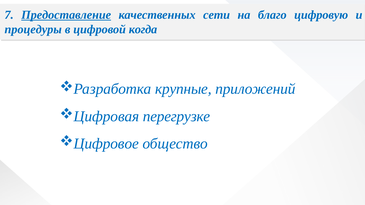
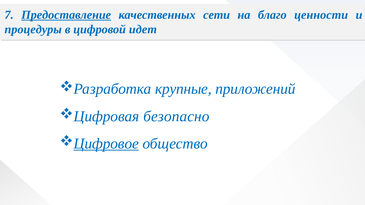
цифровую: цифровую -> ценности
когда: когда -> идет
перегрузке: перегрузке -> безопасно
Цифровое underline: none -> present
